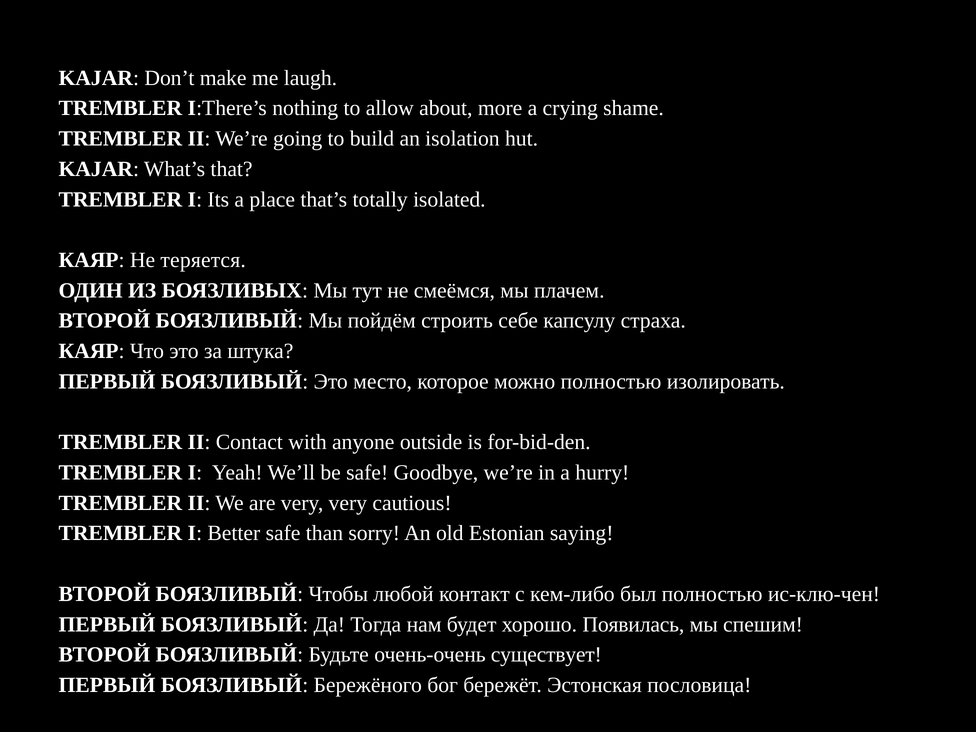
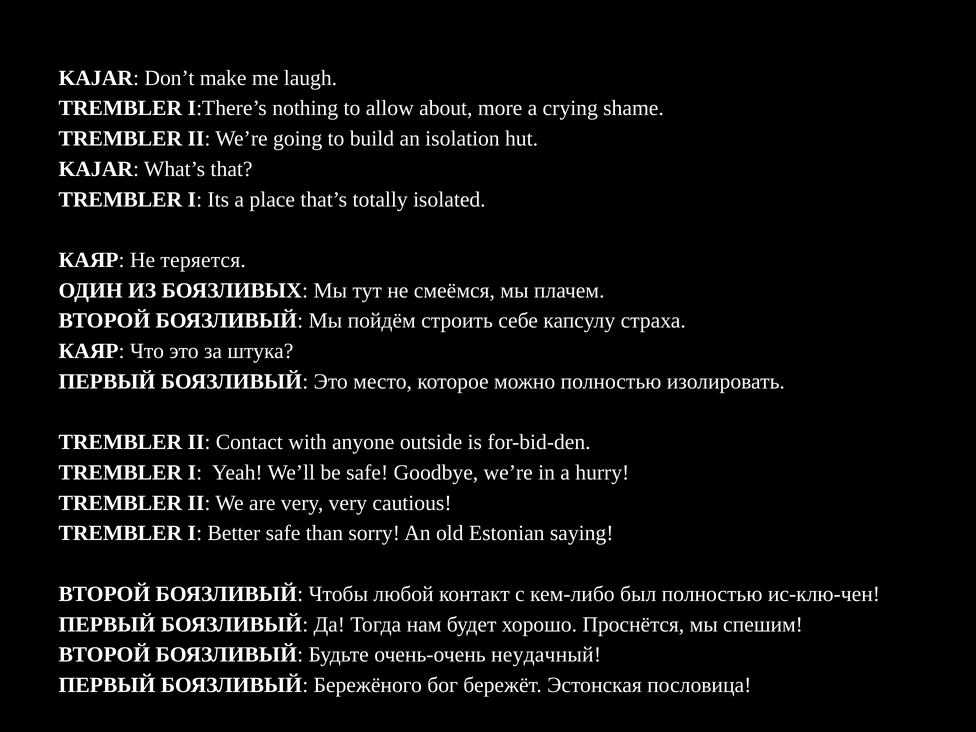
Появилась: Появилась -> Проснётся
существует: существует -> неудачный
